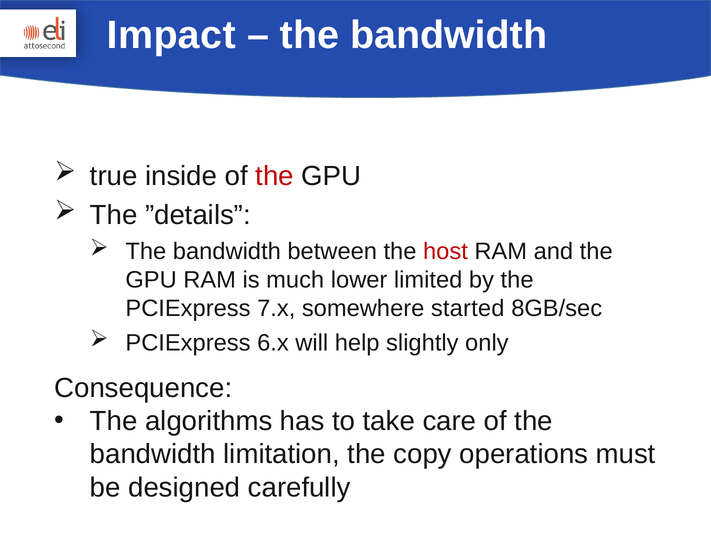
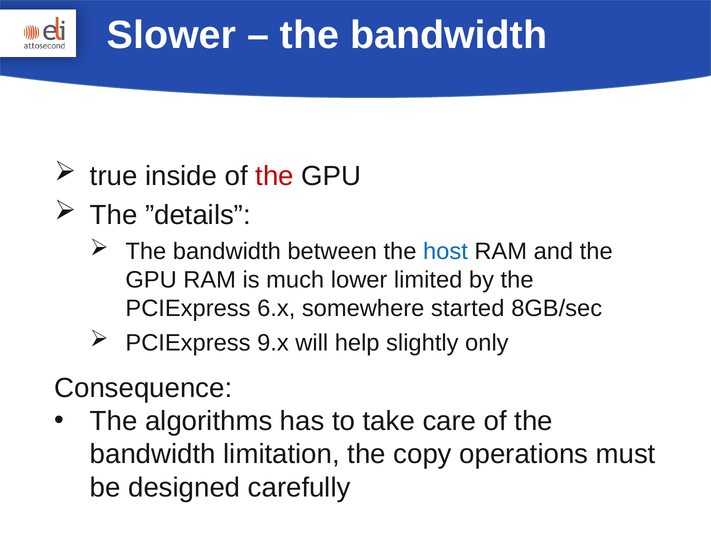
Impact: Impact -> Slower
host colour: red -> blue
7.x: 7.x -> 6.x
6.x: 6.x -> 9.x
